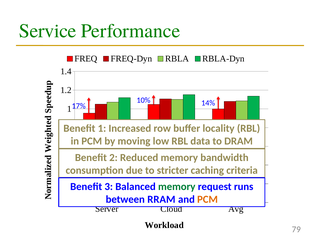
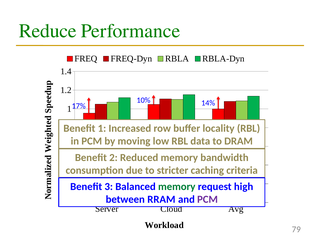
Service: Service -> Reduce
runs: runs -> high
PCM at (208, 199) colour: orange -> purple
